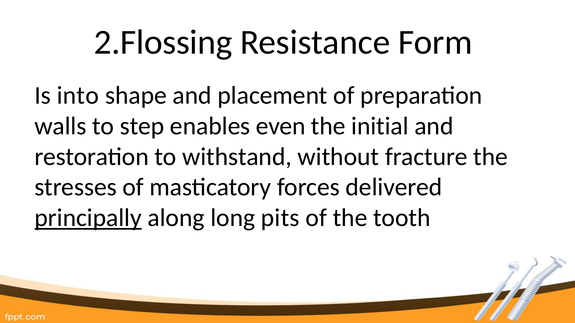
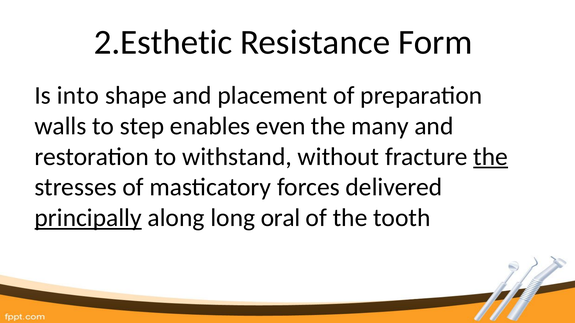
2.Flossing: 2.Flossing -> 2.Esthetic
initial: initial -> many
the at (491, 157) underline: none -> present
pits: pits -> oral
